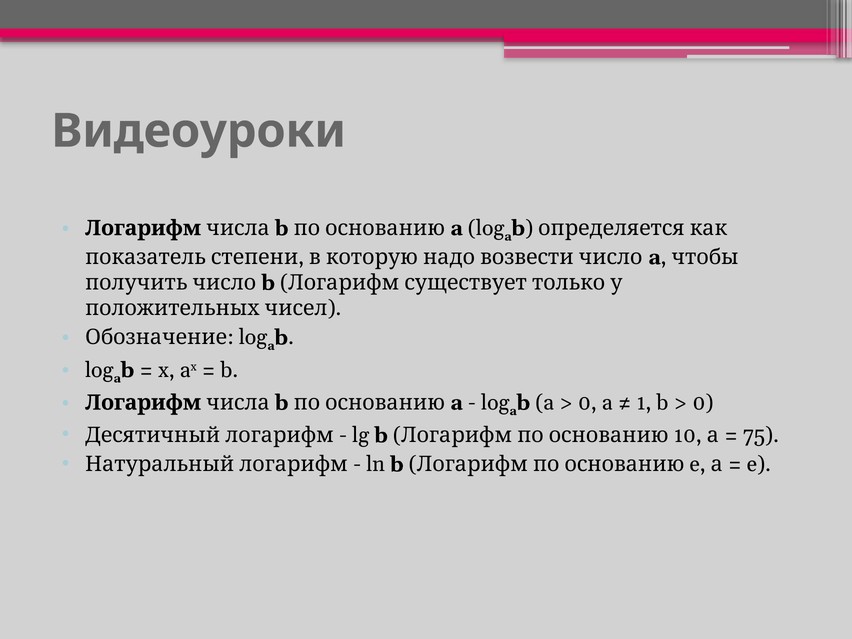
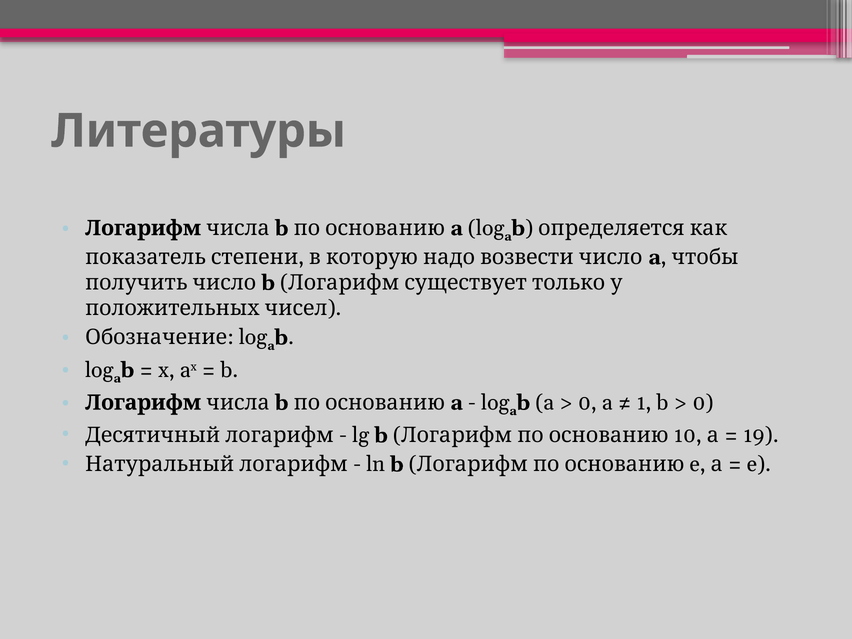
Видеоуроки: Видеоуроки -> Литературы
75: 75 -> 19
